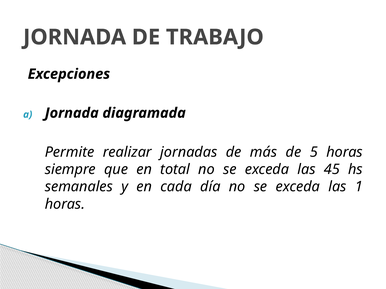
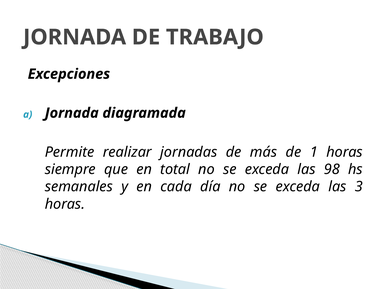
5: 5 -> 1
45: 45 -> 98
1: 1 -> 3
